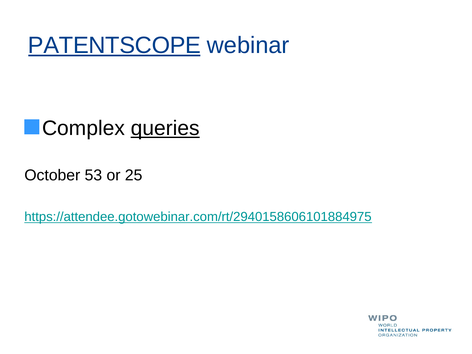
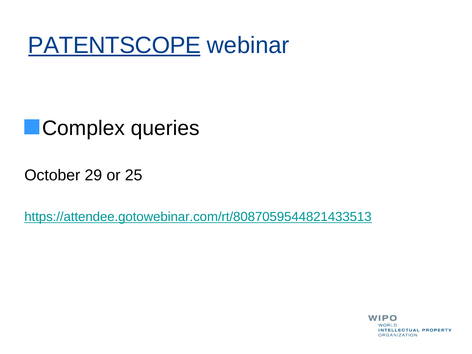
queries underline: present -> none
53: 53 -> 29
https://attendee.gotowebinar.com/rt/2940158606101884975: https://attendee.gotowebinar.com/rt/2940158606101884975 -> https://attendee.gotowebinar.com/rt/8087059544821433513
